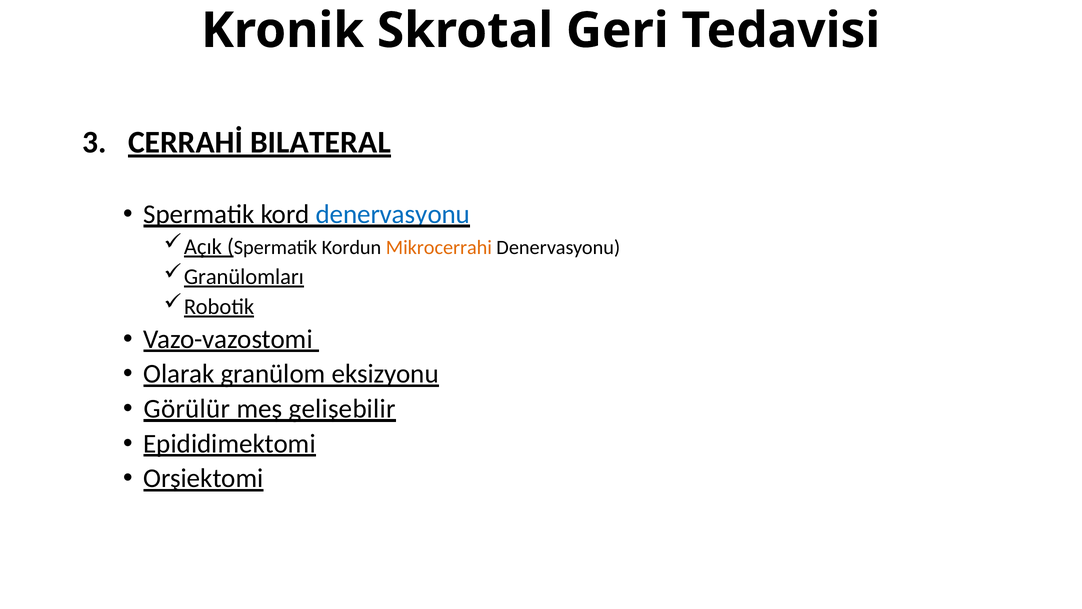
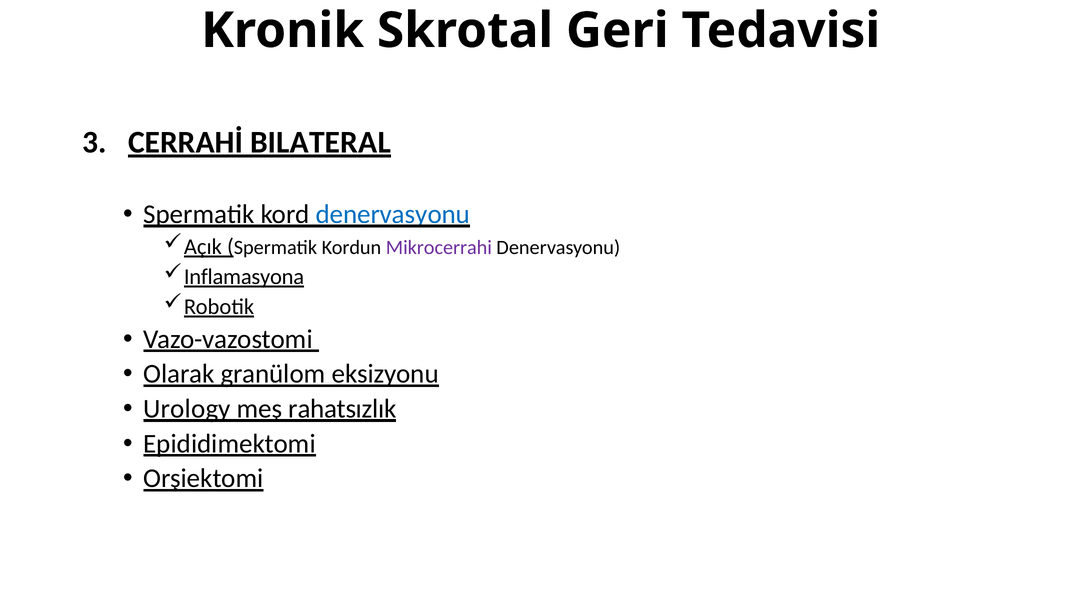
Mikrocerrahi colour: orange -> purple
Granülomları: Granülomları -> Inflamasyona
Görülür: Görülür -> Urology
gelişebilir: gelişebilir -> rahatsızlık
